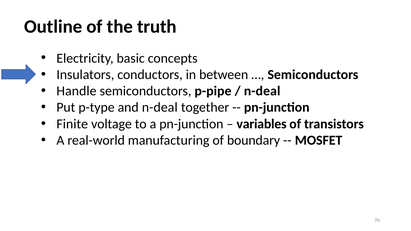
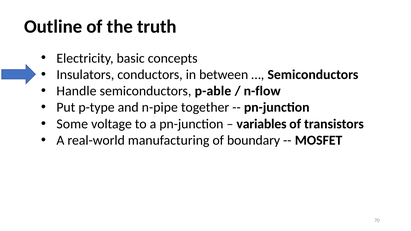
p-pipe: p-pipe -> p-able
n-deal at (262, 91): n-deal -> n-flow
and n-deal: n-deal -> n-pipe
Finite: Finite -> Some
